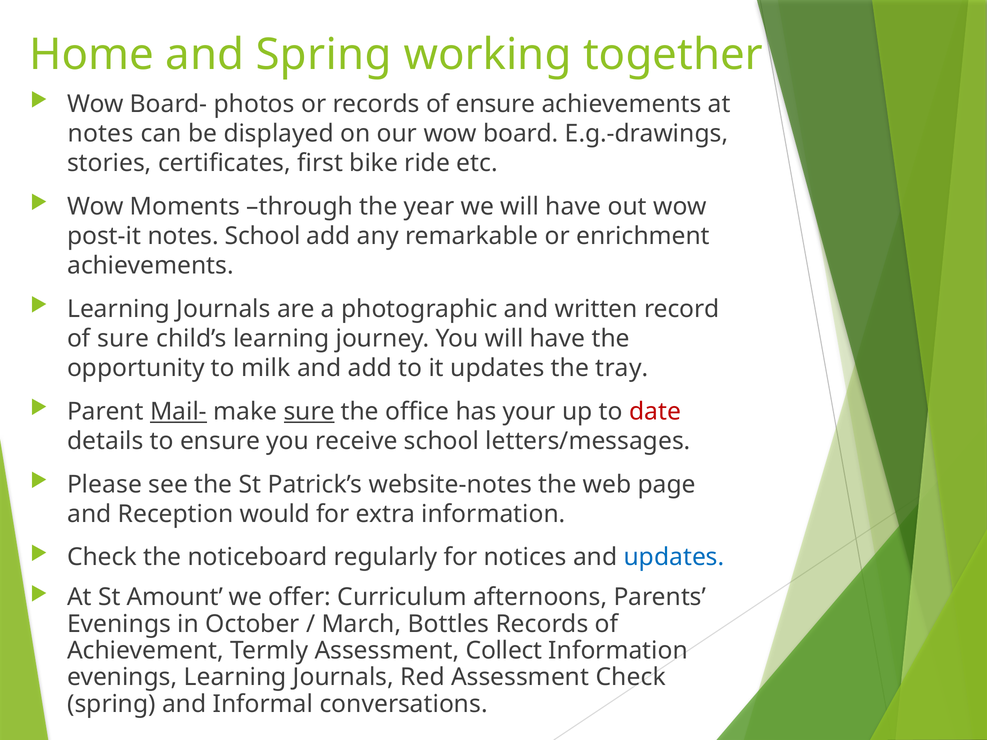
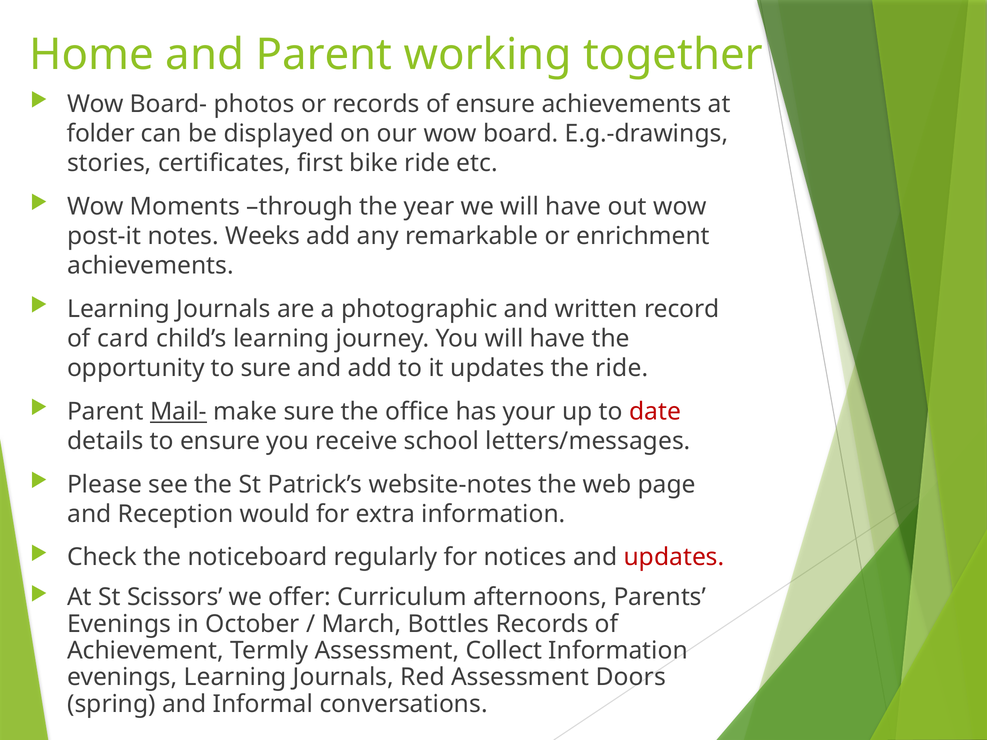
and Spring: Spring -> Parent
notes at (101, 134): notes -> folder
notes School: School -> Weeks
of sure: sure -> card
to milk: milk -> sure
the tray: tray -> ride
sure at (309, 412) underline: present -> none
updates at (674, 558) colour: blue -> red
Amount: Amount -> Scissors
Assessment Check: Check -> Doors
